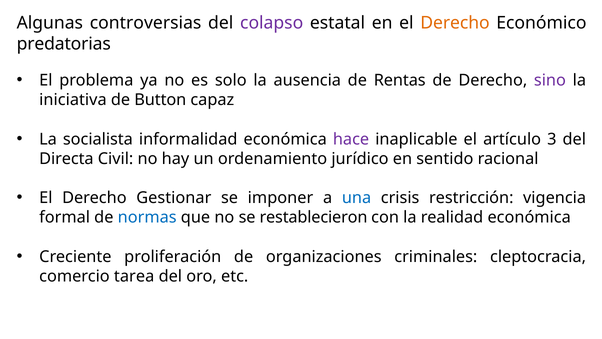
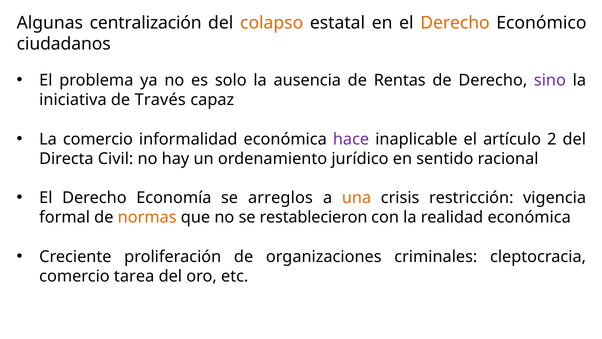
controversias: controversias -> centralización
colapso colour: purple -> orange
predatorias: predatorias -> ciudadanos
Button: Button -> Través
La socialista: socialista -> comercio
3: 3 -> 2
Gestionar: Gestionar -> Economía
imponer: imponer -> arreglos
una colour: blue -> orange
normas colour: blue -> orange
